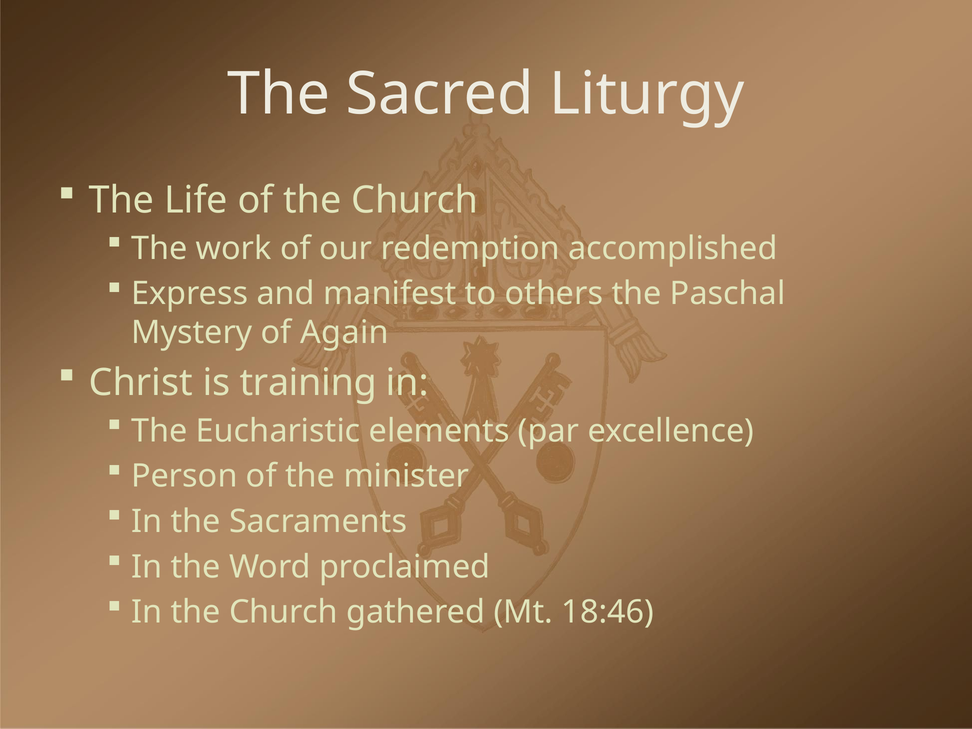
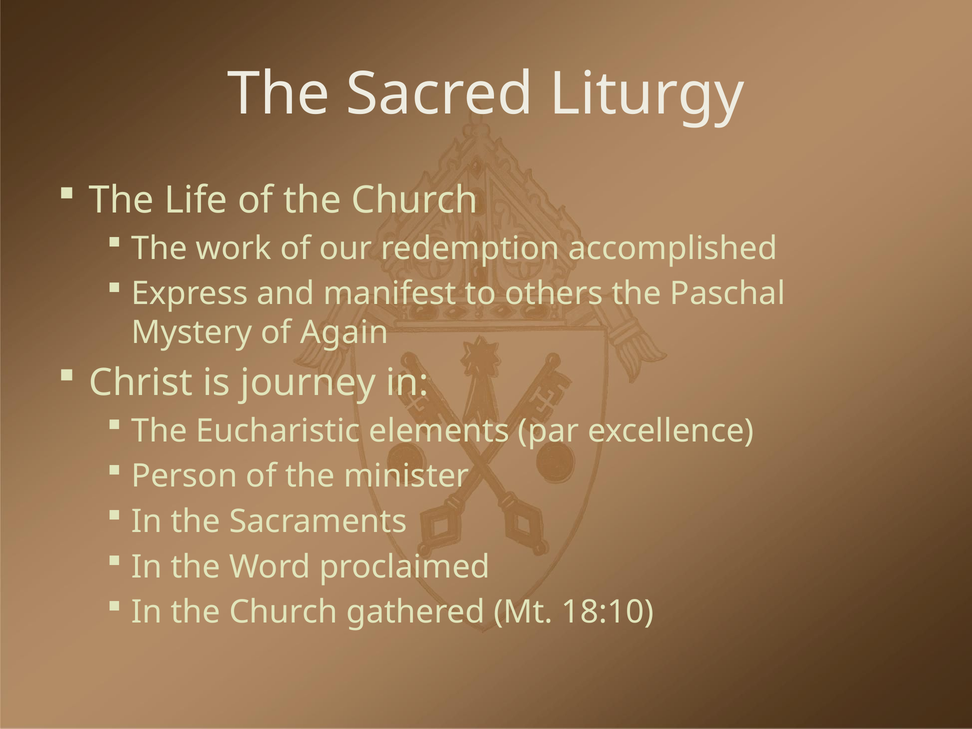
training: training -> journey
18:46: 18:46 -> 18:10
